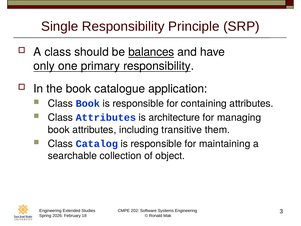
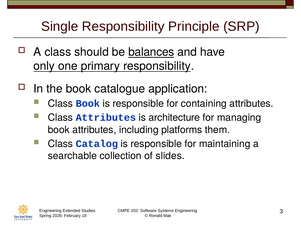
transitive: transitive -> platforms
object: object -> slides
